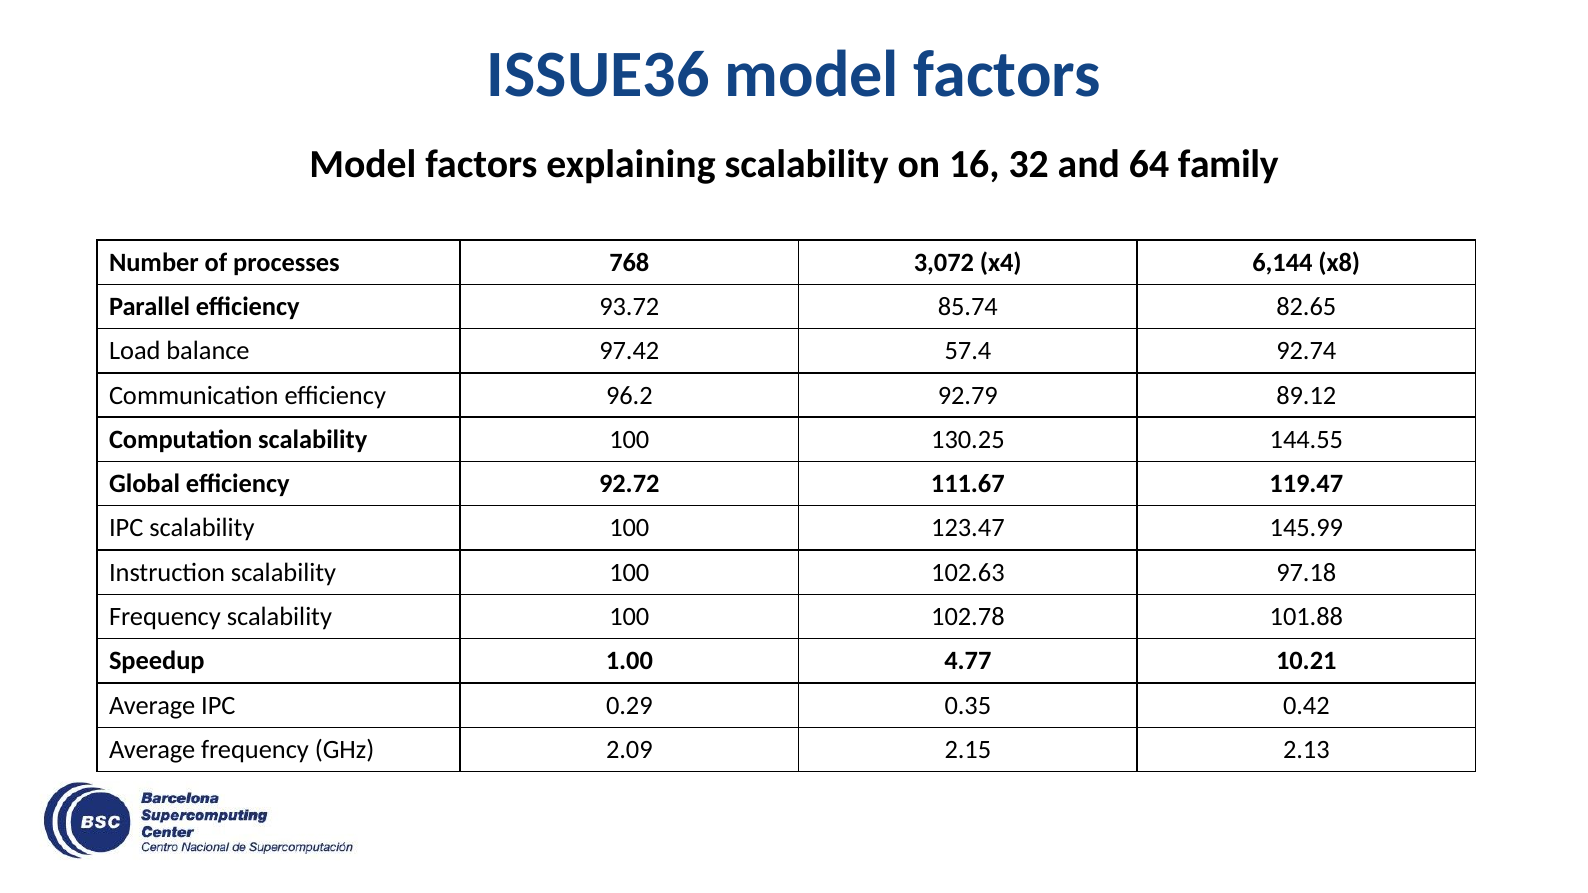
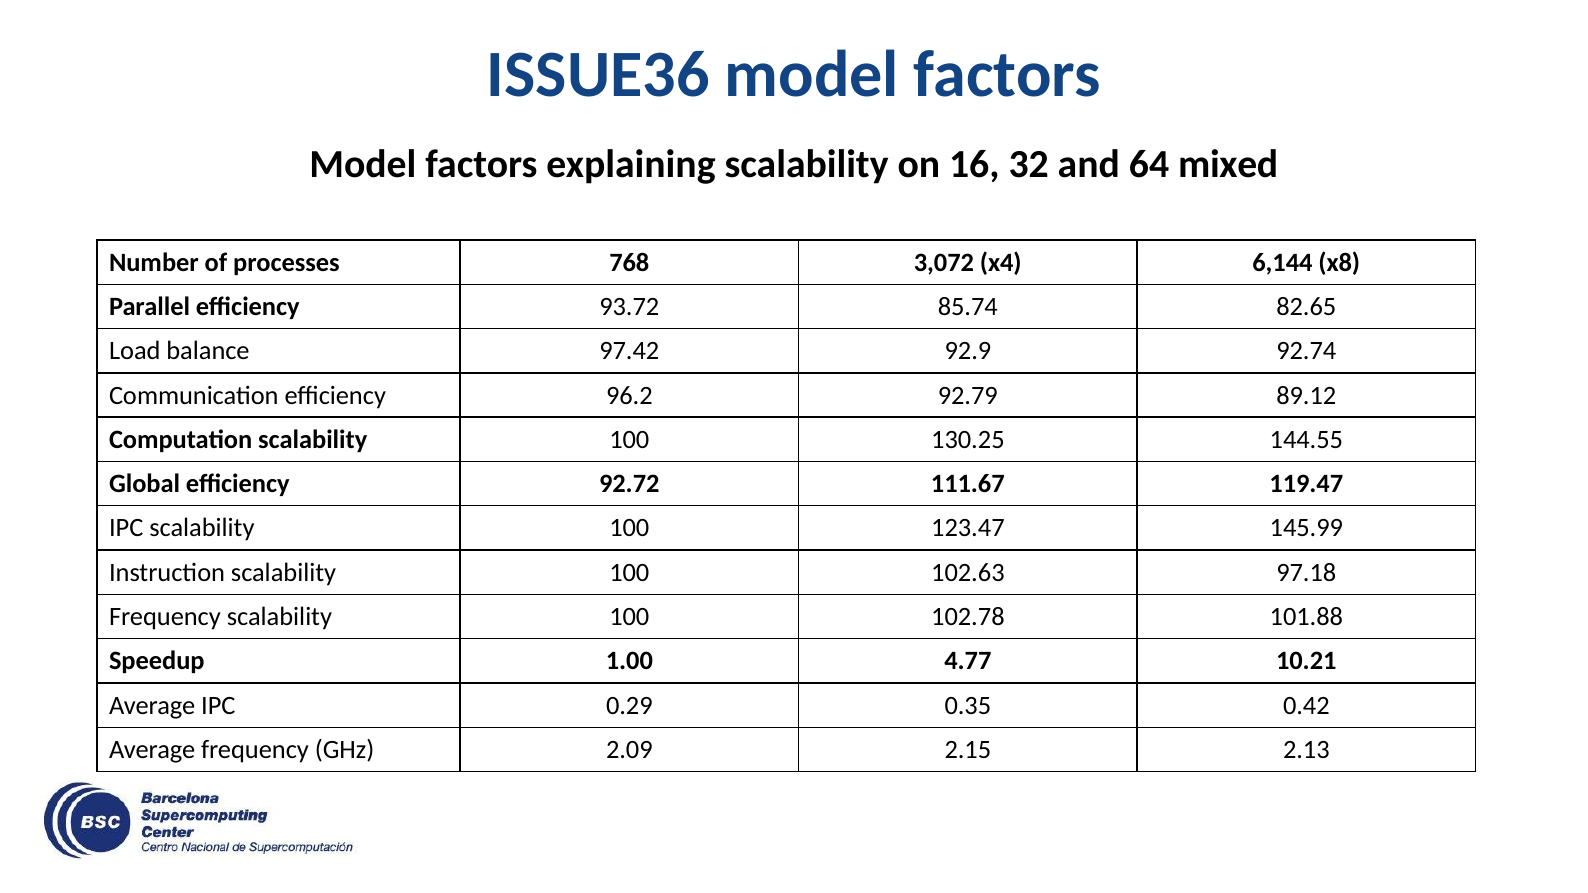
family: family -> mixed
57.4: 57.4 -> 92.9
